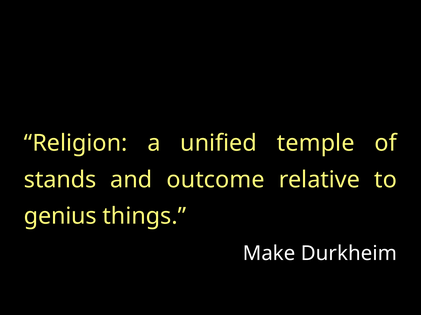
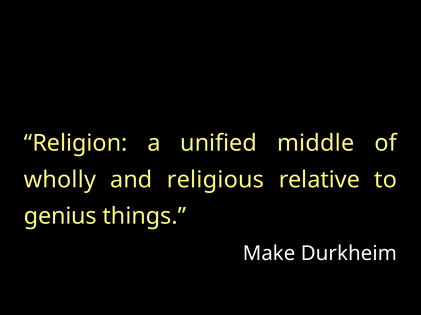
temple: temple -> middle
stands: stands -> wholly
outcome: outcome -> religious
